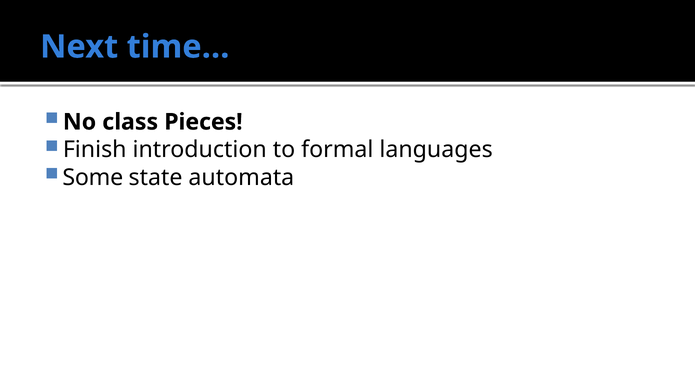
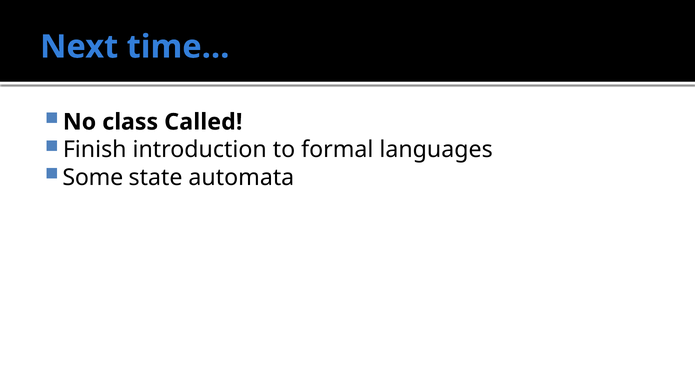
Pieces: Pieces -> Called
